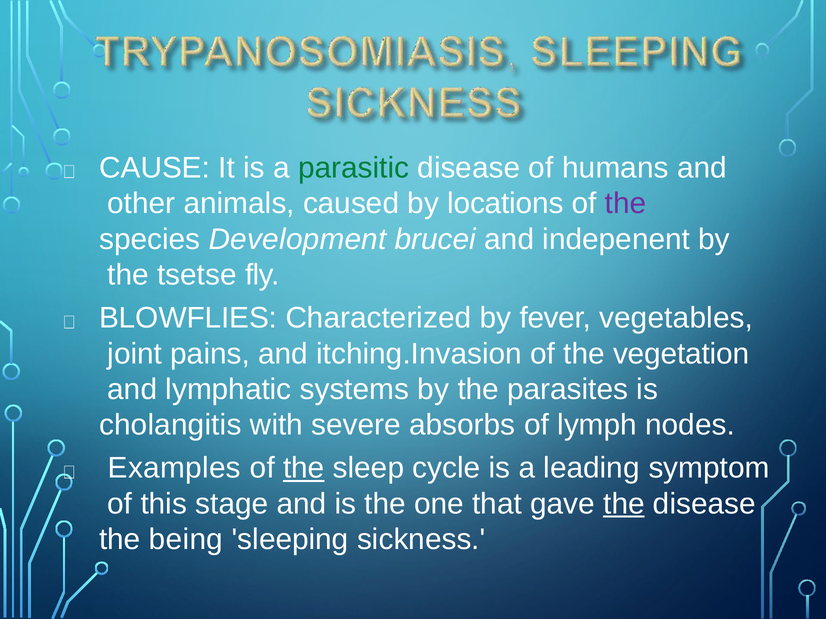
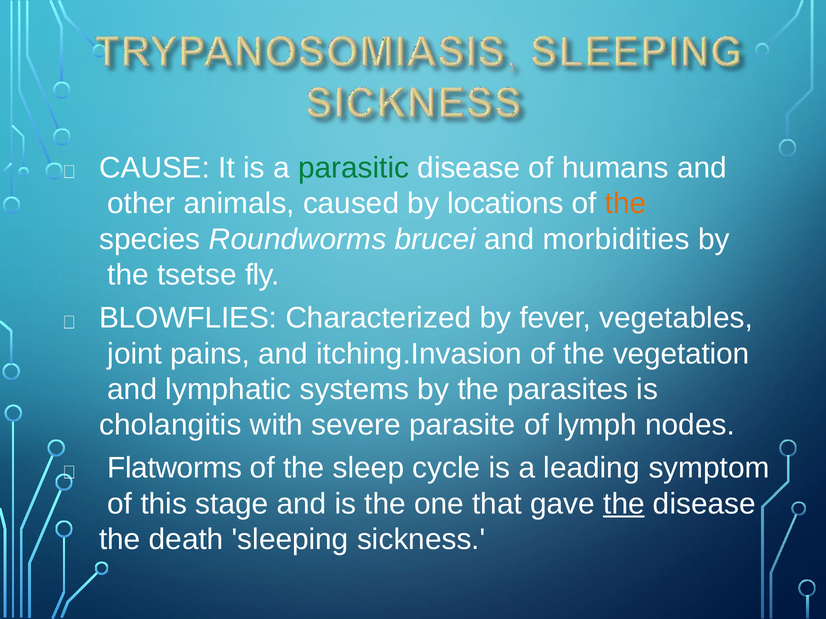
the at (626, 204) colour: purple -> orange
Development: Development -> Roundworms
indepenent: indepenent -> morbidities
absorbs: absorbs -> parasite
Examples: Examples -> Flatworms
the at (304, 468) underline: present -> none
being: being -> death
